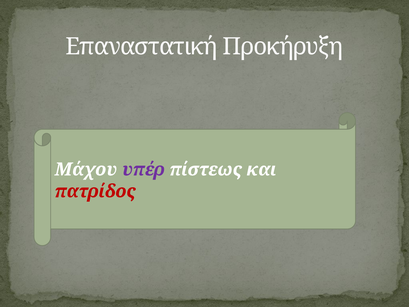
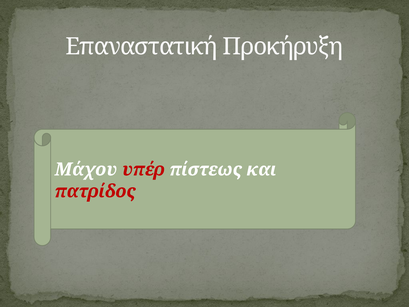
υπέρ colour: purple -> red
